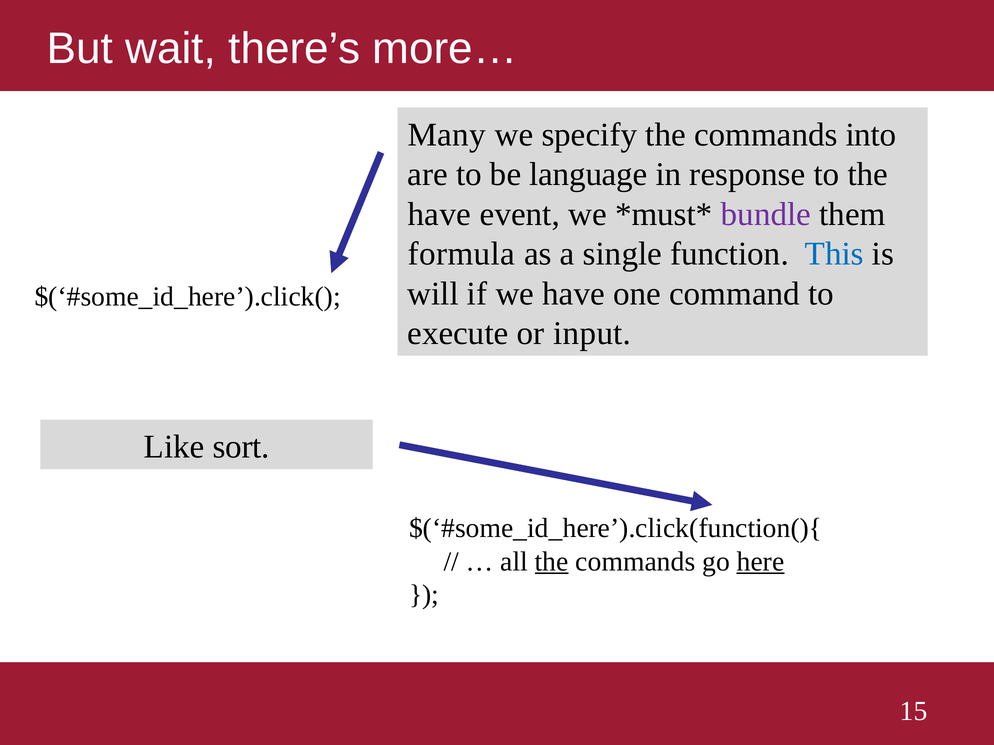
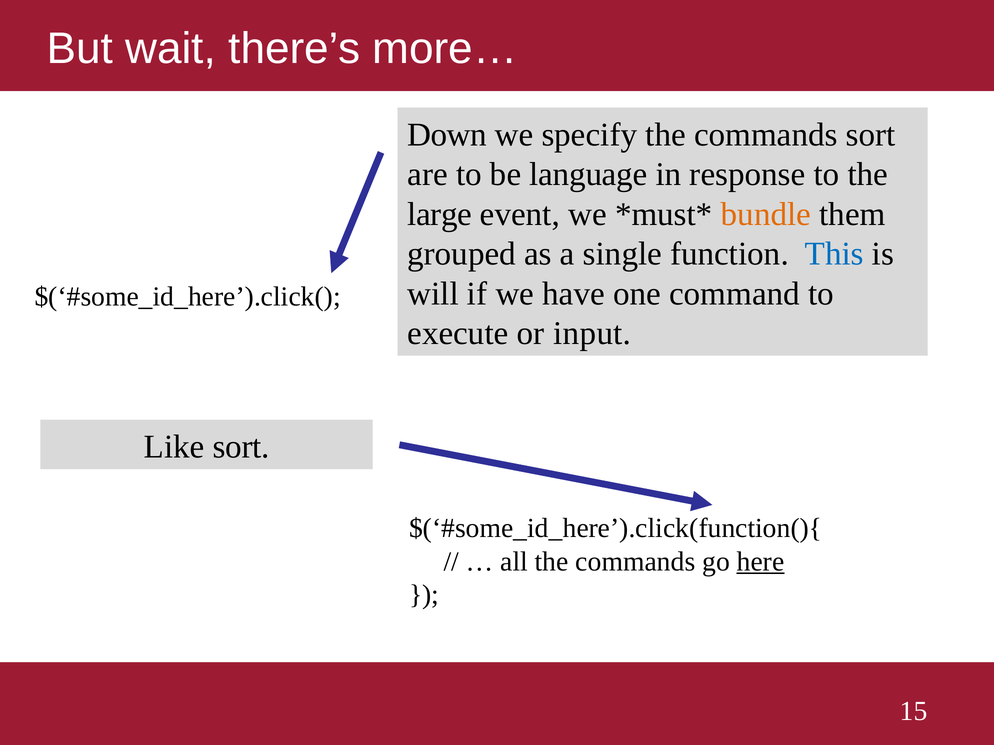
Many: Many -> Down
commands into: into -> sort
have at (439, 214): have -> large
bundle colour: purple -> orange
formula: formula -> grouped
the at (552, 562) underline: present -> none
